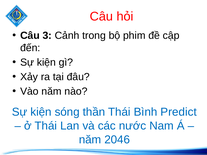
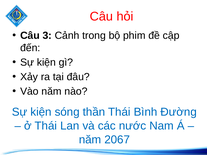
Predict: Predict -> Đường
2046: 2046 -> 2067
